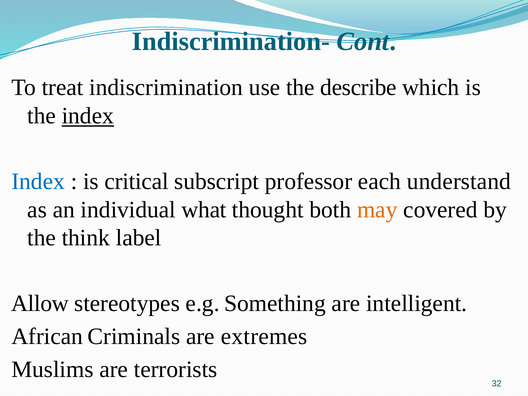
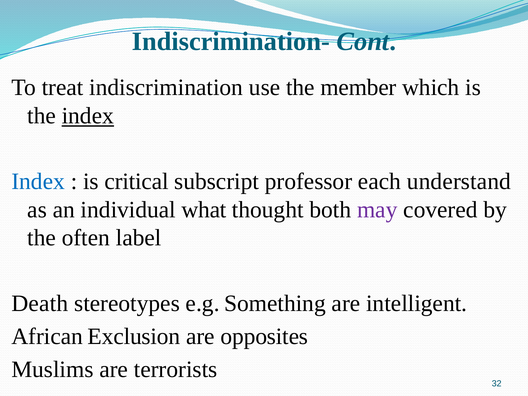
describe: describe -> member
may colour: orange -> purple
think: think -> often
Allow: Allow -> Death
Criminals: Criminals -> Exclusion
extremes: extremes -> opposites
